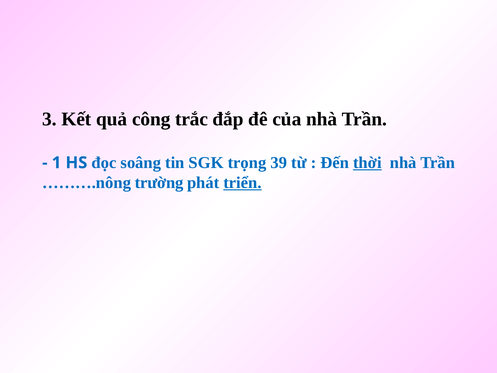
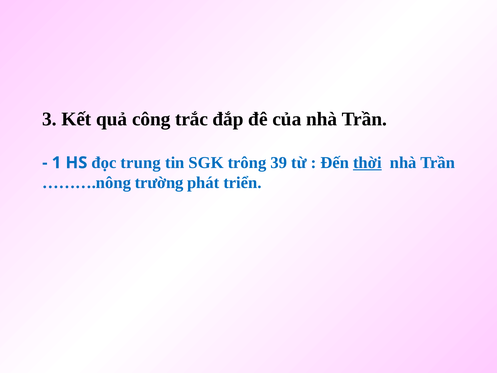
soâng: soâng -> trung
trọng: trọng -> trông
triển underline: present -> none
